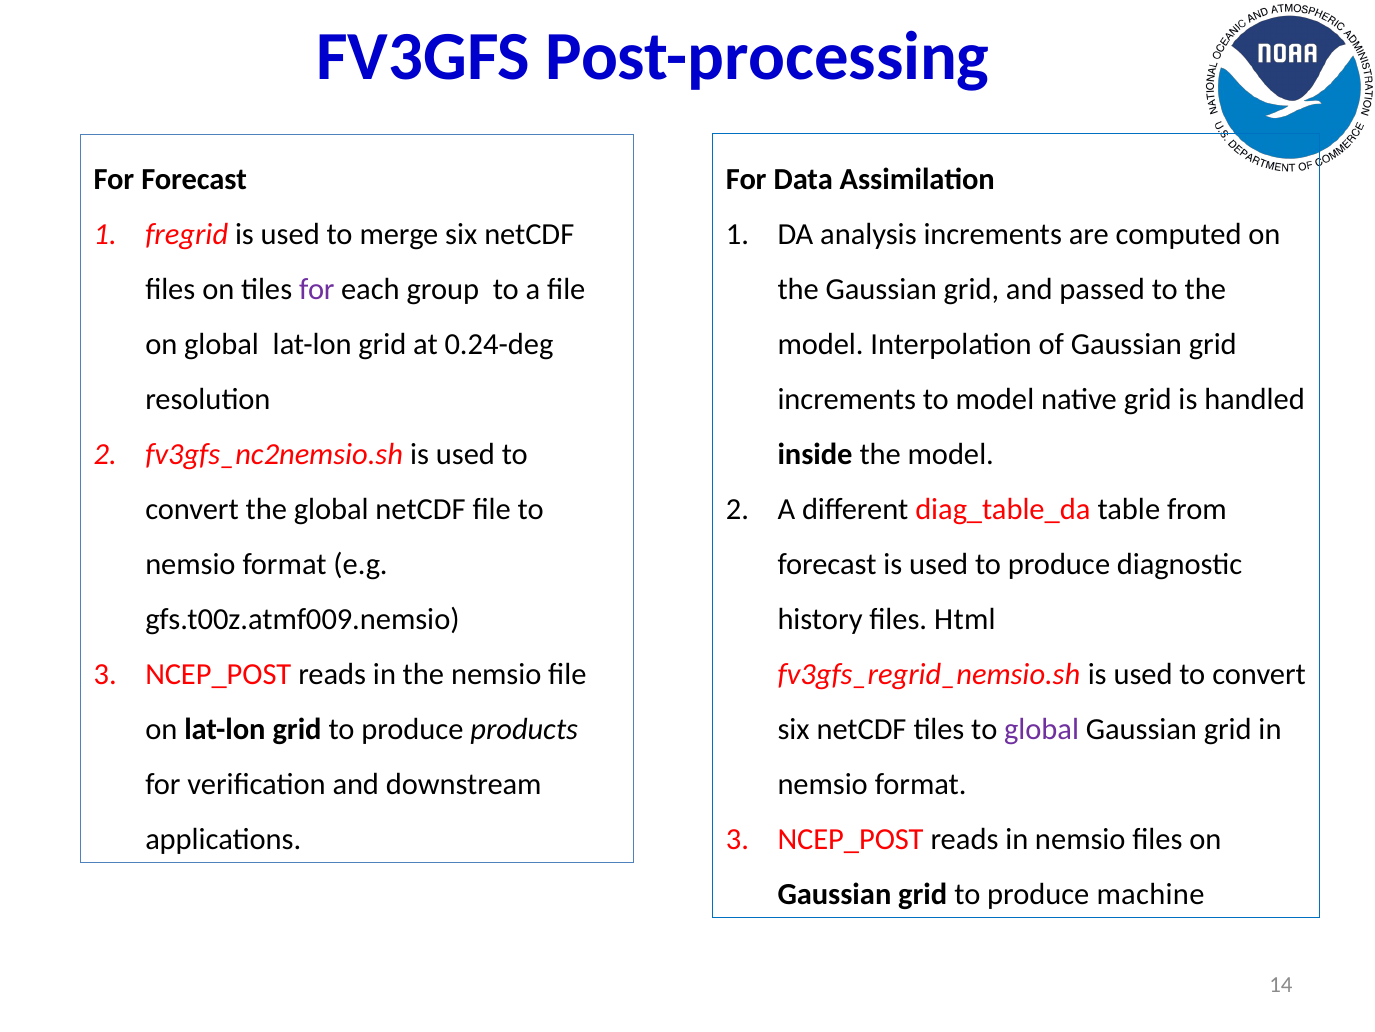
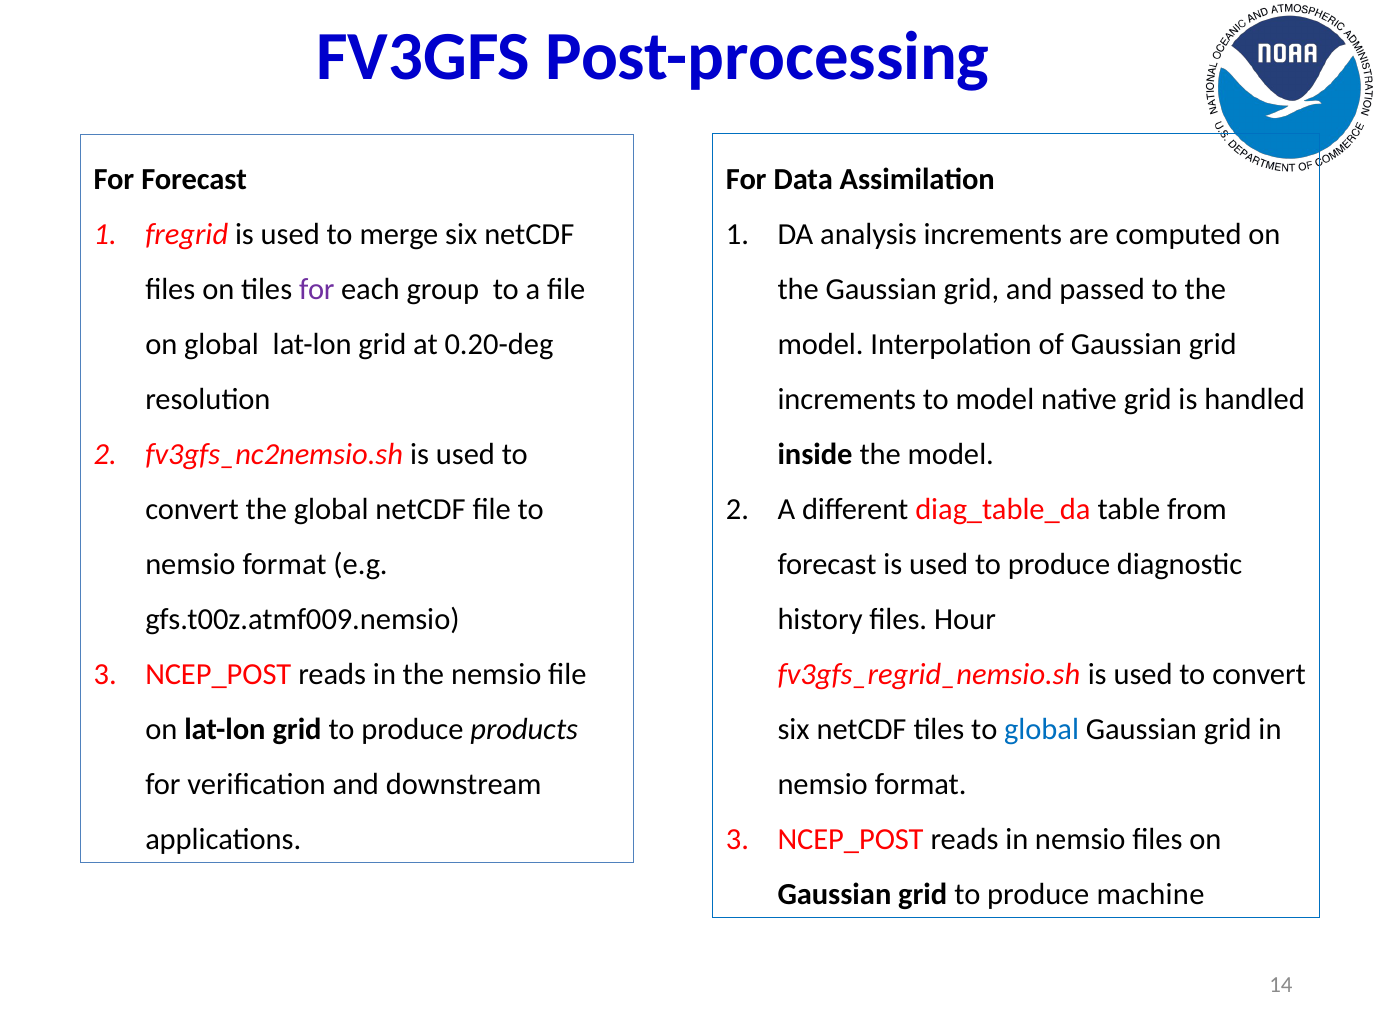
0.24-deg: 0.24-deg -> 0.20-deg
Html: Html -> Hour
global at (1042, 729) colour: purple -> blue
